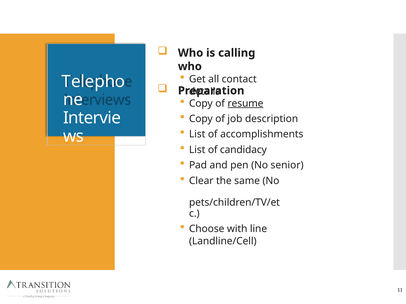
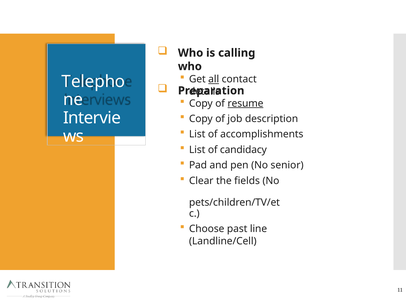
all underline: none -> present
same: same -> fields
with: with -> past
